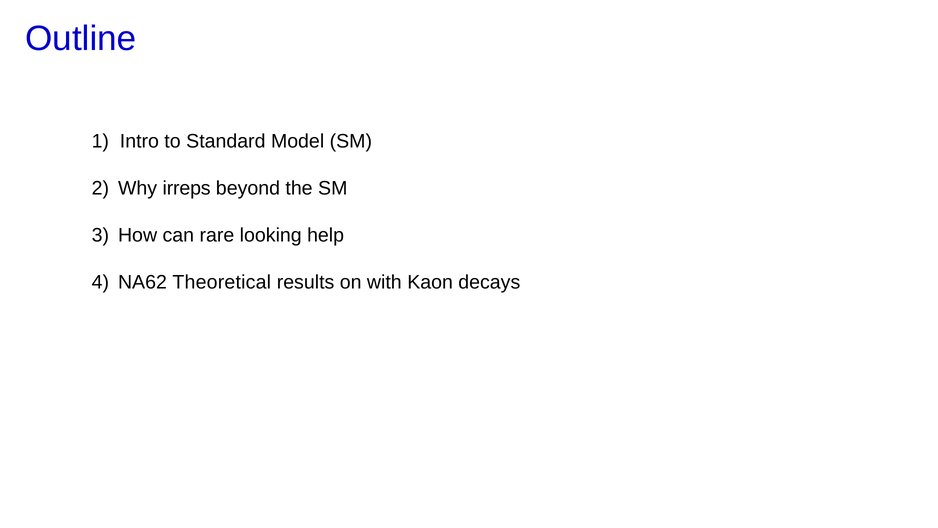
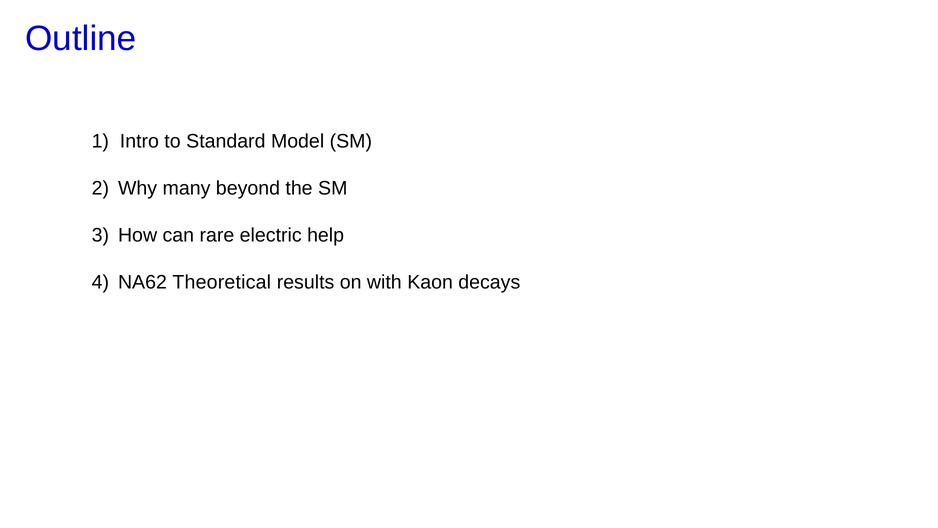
irreps: irreps -> many
looking: looking -> electric
